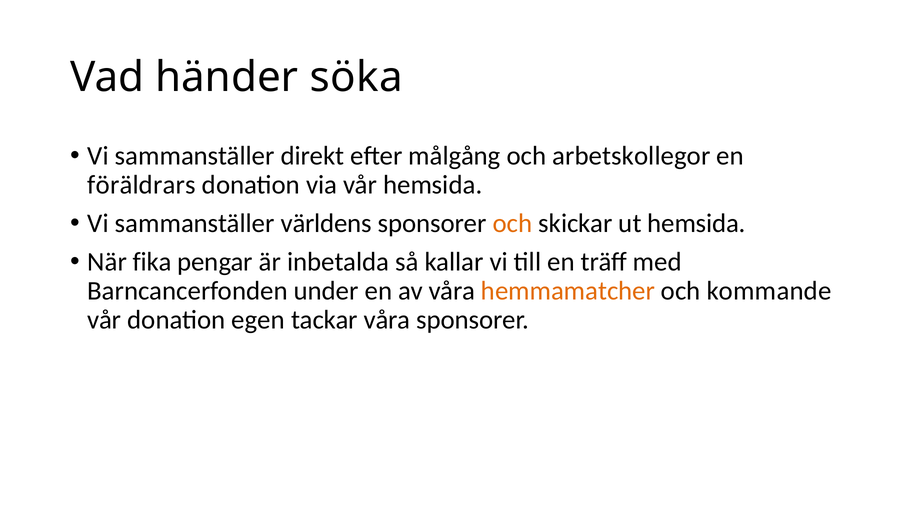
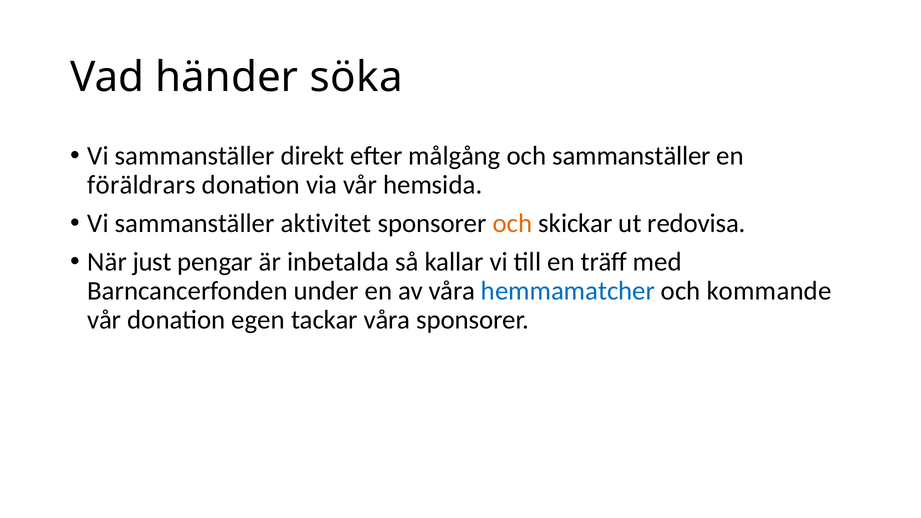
och arbetskollegor: arbetskollegor -> sammanställer
världens: världens -> aktivitet
ut hemsida: hemsida -> redovisa
fika: fika -> just
hemmamatcher colour: orange -> blue
